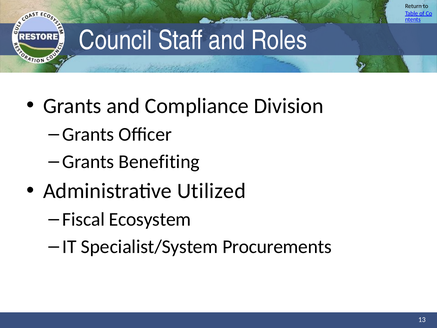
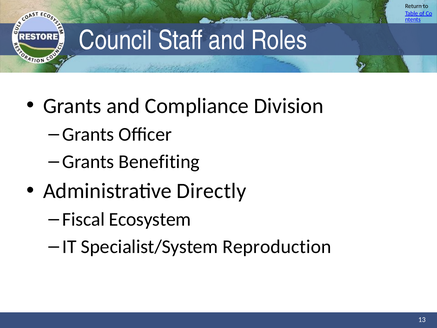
Utilized: Utilized -> Directly
Procurements: Procurements -> Reproduction
